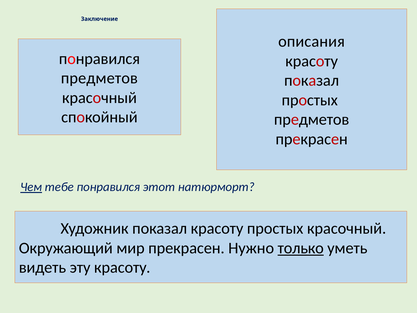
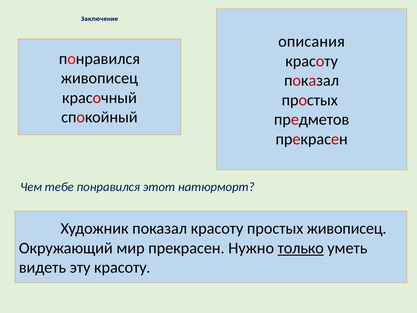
предметов at (99, 78): предметов -> живописец
Чем underline: present -> none
простых красочный: красочный -> живописец
